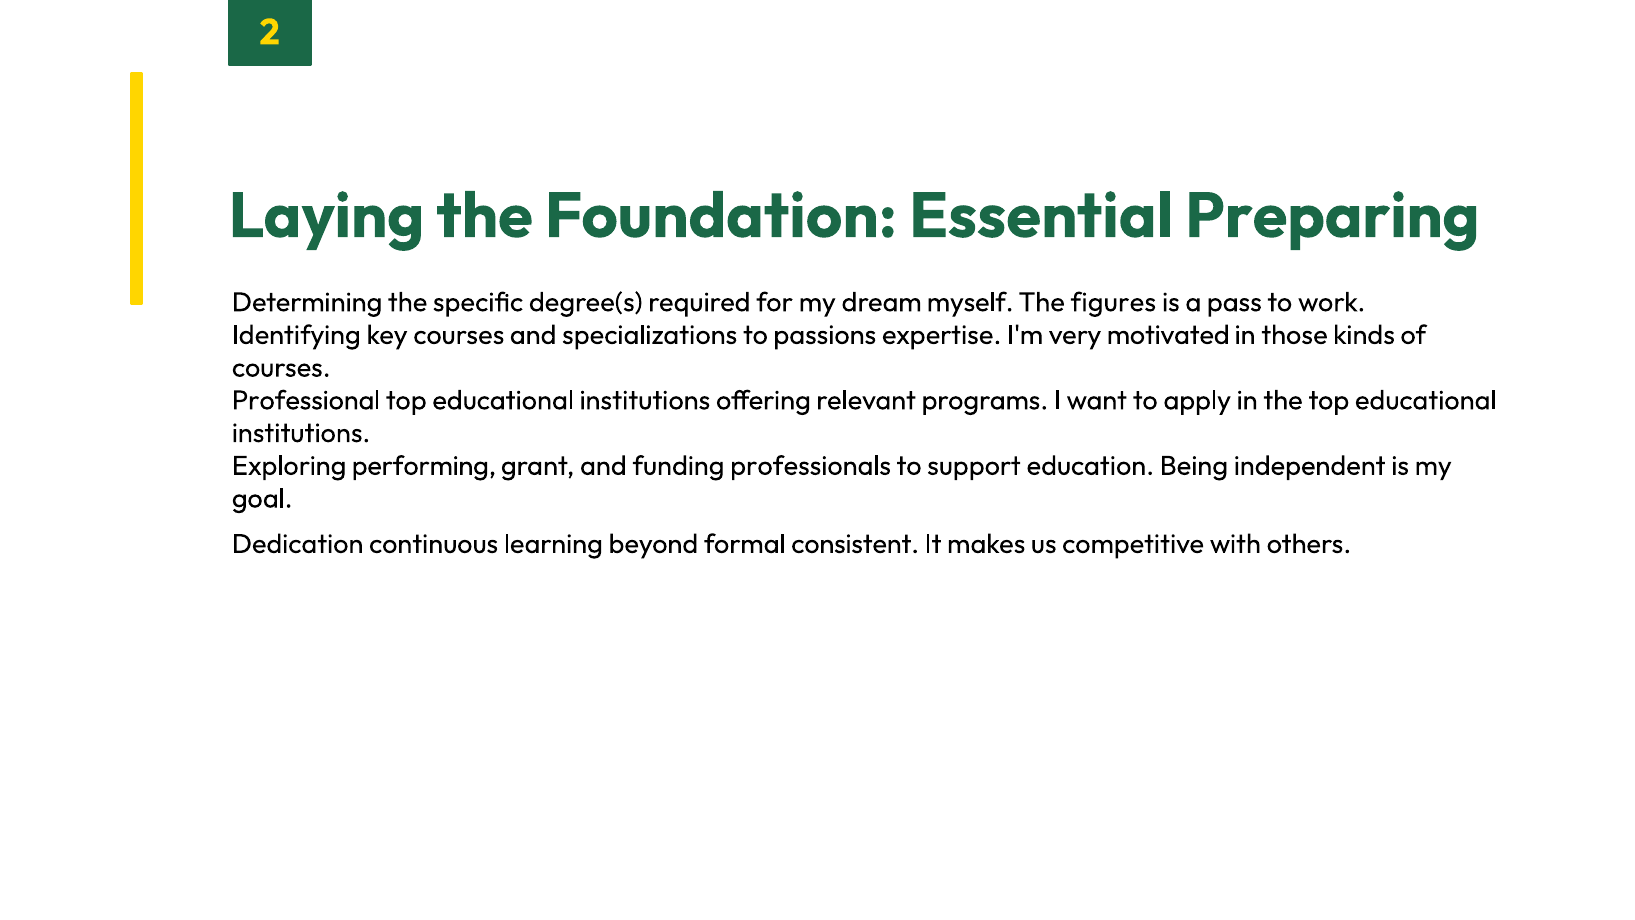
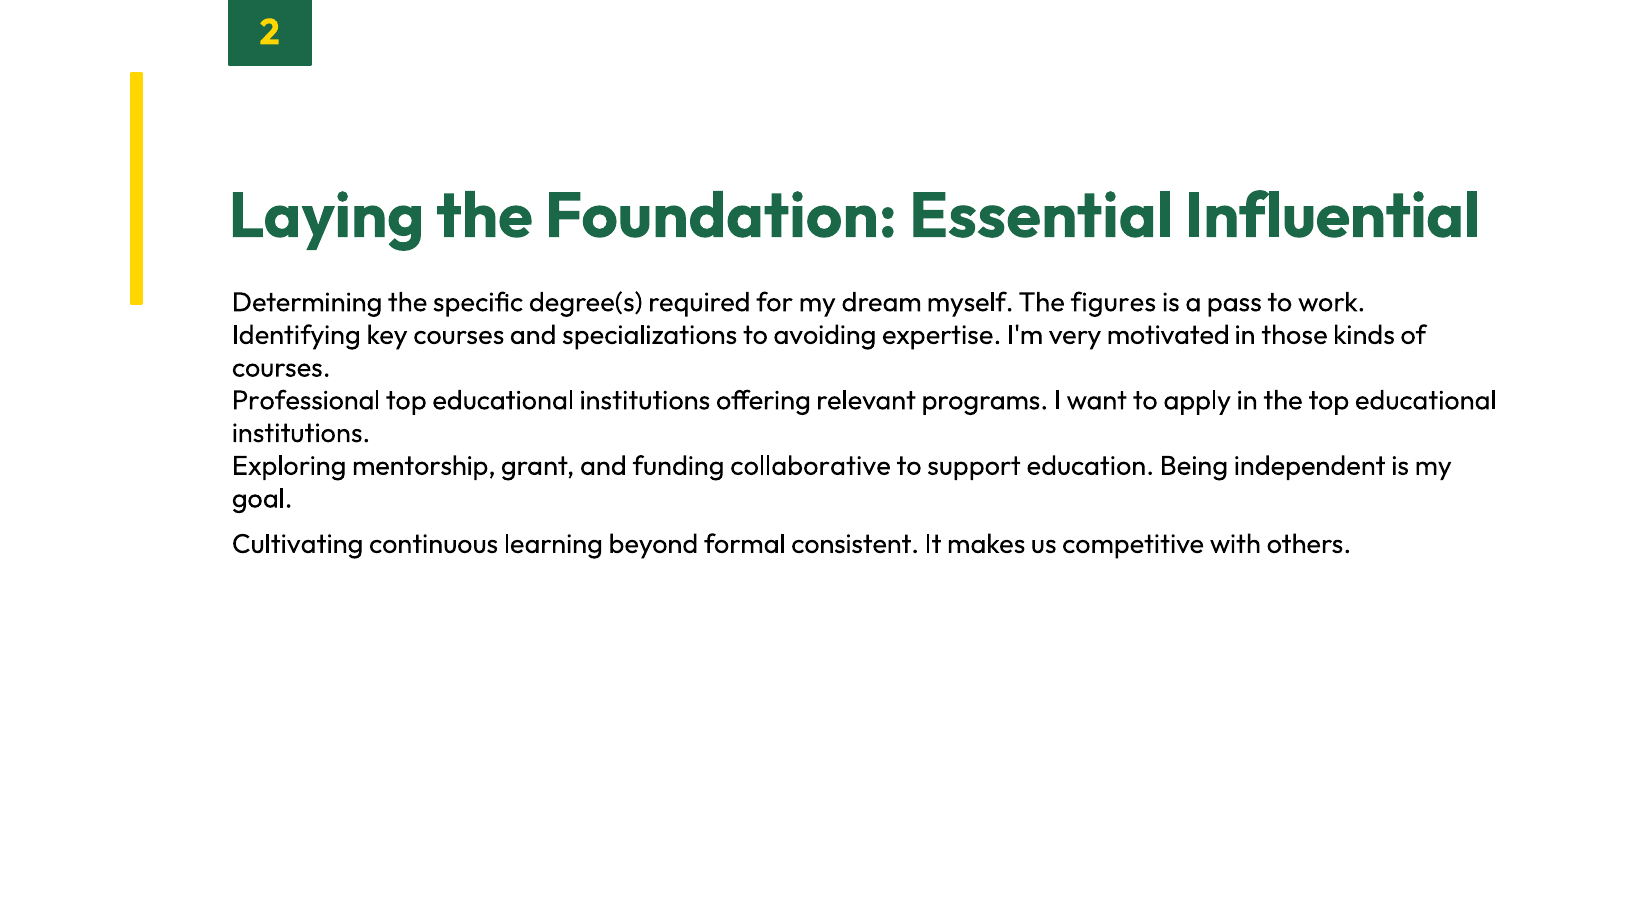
Preparing: Preparing -> Influential
passions: passions -> avoiding
performing: performing -> mentorship
professionals: professionals -> collaborative
Dedication: Dedication -> Cultivating
